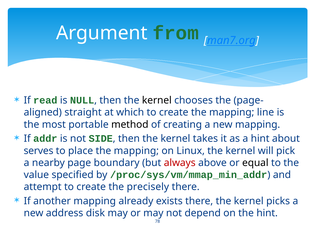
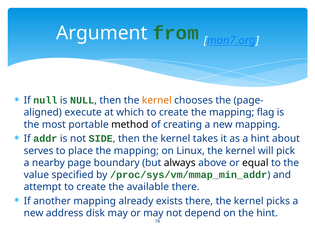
If read: read -> null
kernel at (157, 100) colour: black -> orange
straight: straight -> execute
line: line -> flag
always colour: red -> black
precisely: precisely -> available
